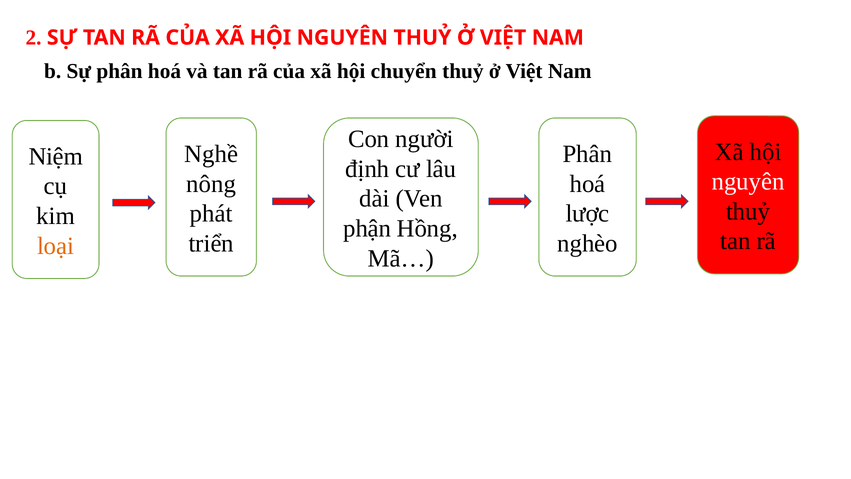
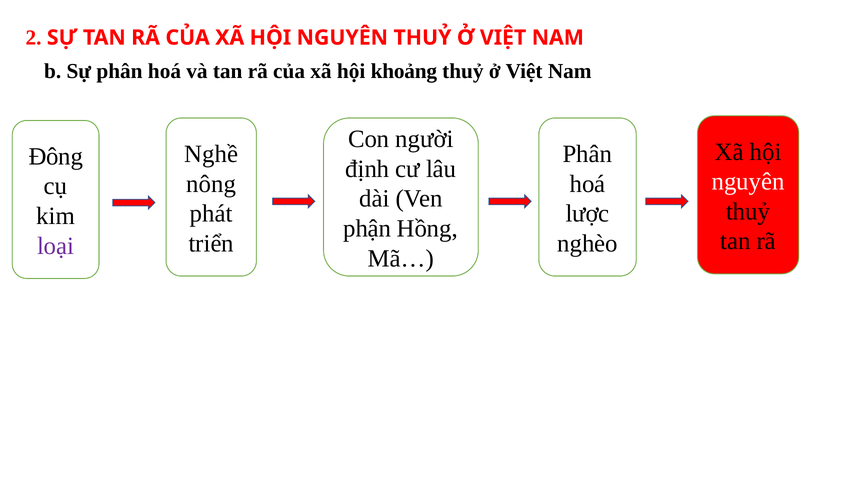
chuyển: chuyển -> khoảng
Niệm: Niệm -> Đông
loại colour: orange -> purple
